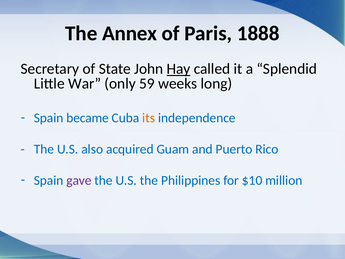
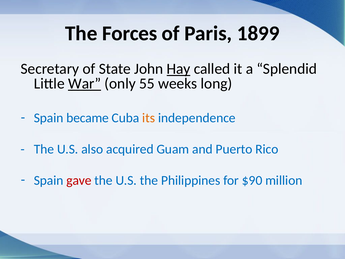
Annex: Annex -> Forces
1888: 1888 -> 1899
War underline: none -> present
59: 59 -> 55
gave colour: purple -> red
$10: $10 -> $90
